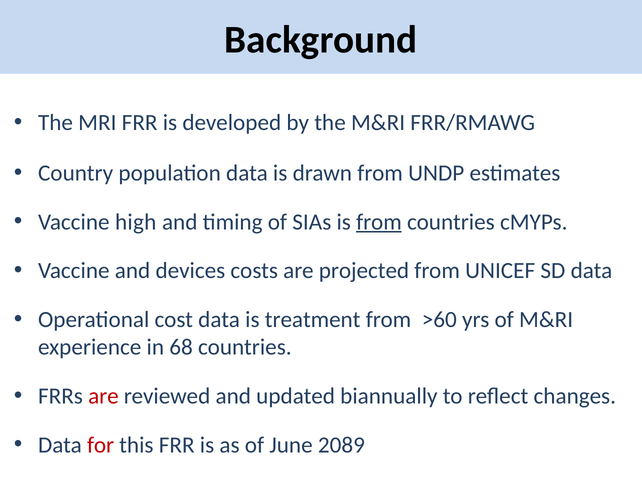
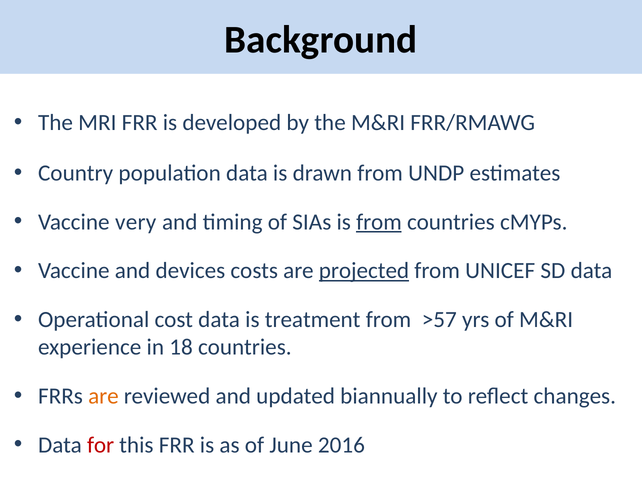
high: high -> very
projected underline: none -> present
>60: >60 -> >57
68: 68 -> 18
are at (103, 397) colour: red -> orange
2089: 2089 -> 2016
